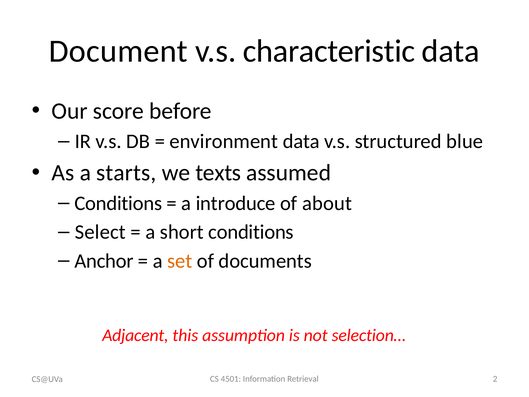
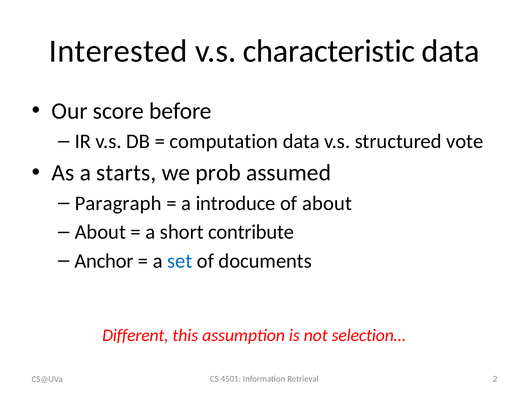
Document: Document -> Interested
environment: environment -> computation
blue: blue -> vote
texts: texts -> prob
Conditions at (118, 203): Conditions -> Paragraph
Select at (100, 232): Select -> About
short conditions: conditions -> contribute
set colour: orange -> blue
Adjacent: Adjacent -> Different
